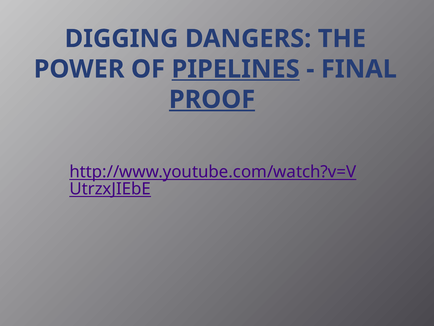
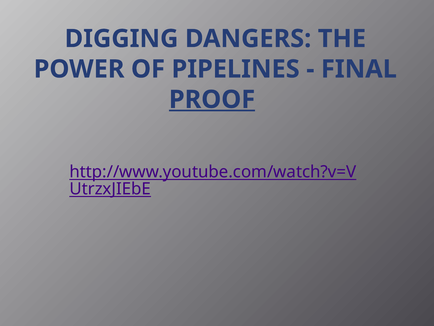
PIPELINES underline: present -> none
